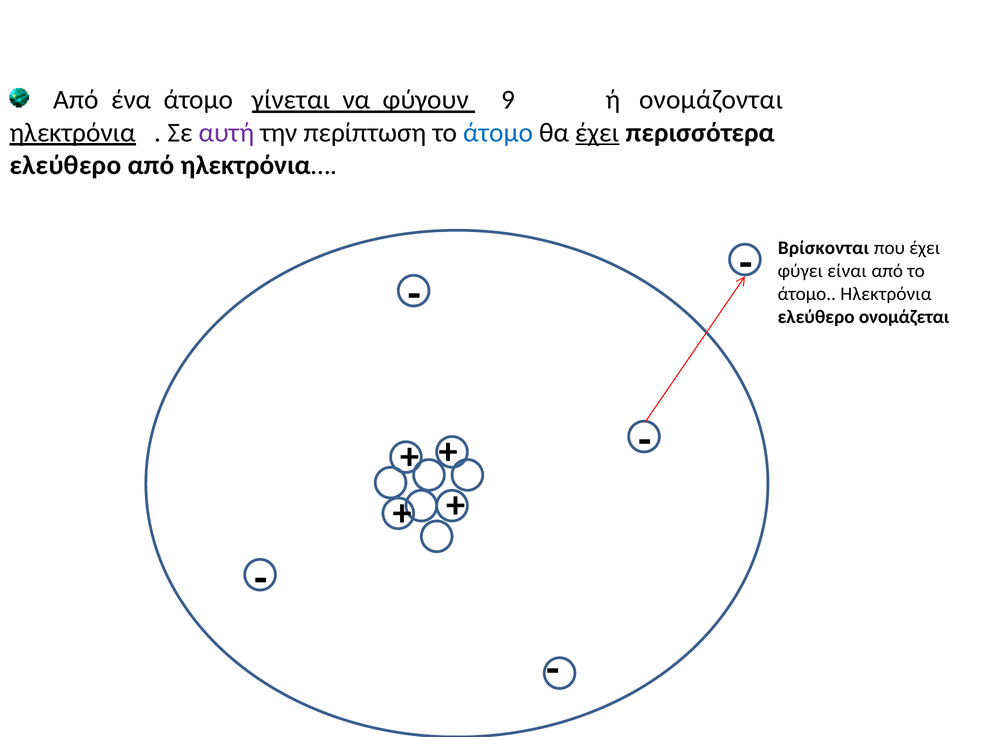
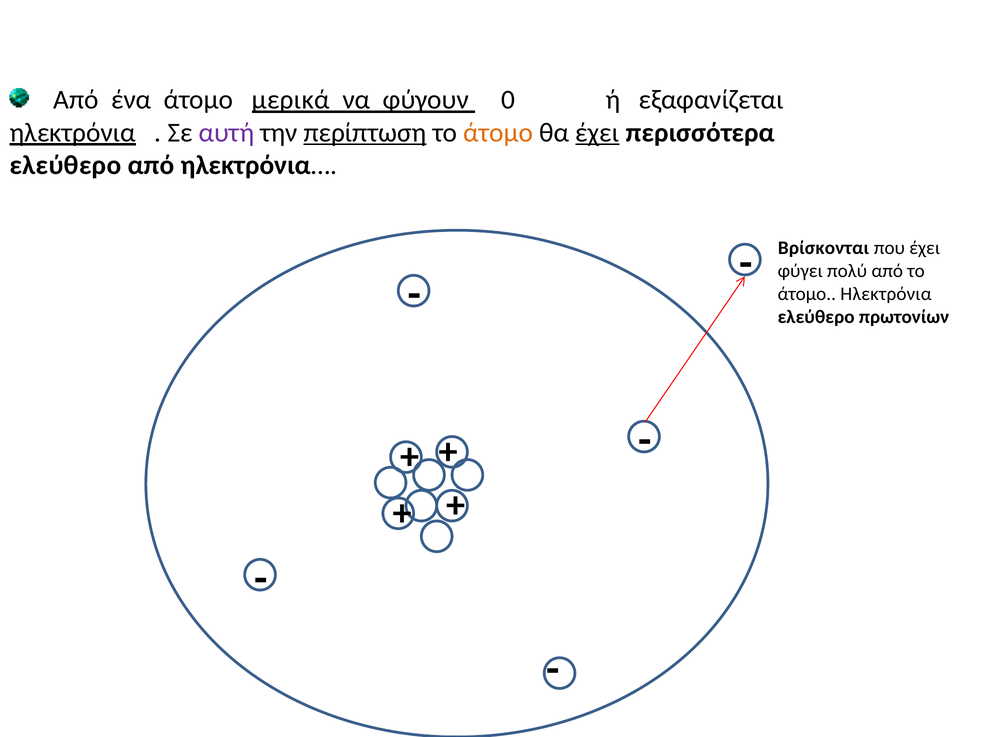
γίνεται: γίνεται -> μερικά
9: 9 -> 0
ονομάζονται: ονομάζονται -> εξαφανίζεται
περίπτωση underline: none -> present
άτομο at (498, 133) colour: blue -> orange
είναι: είναι -> πολύ
ονομάζεται: ονομάζεται -> πρωτονίων
